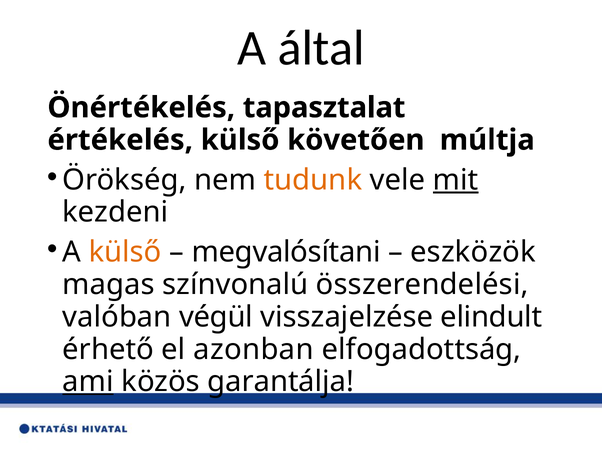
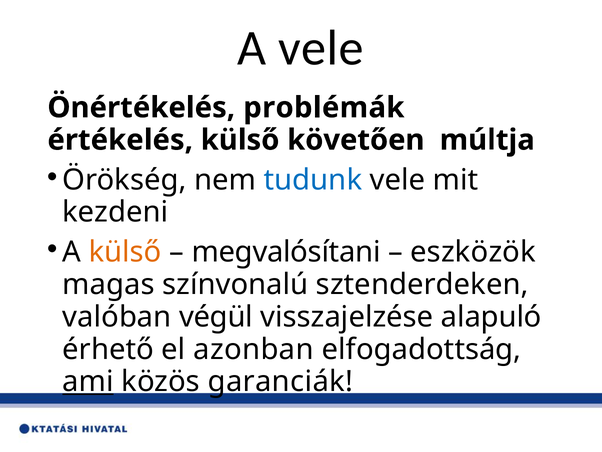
A által: által -> vele
tapasztalat: tapasztalat -> problémák
tudunk colour: orange -> blue
mit underline: present -> none
összerendelési: összerendelési -> sztenderdeken
elindult: elindult -> alapuló
garantálja: garantálja -> garanciák
